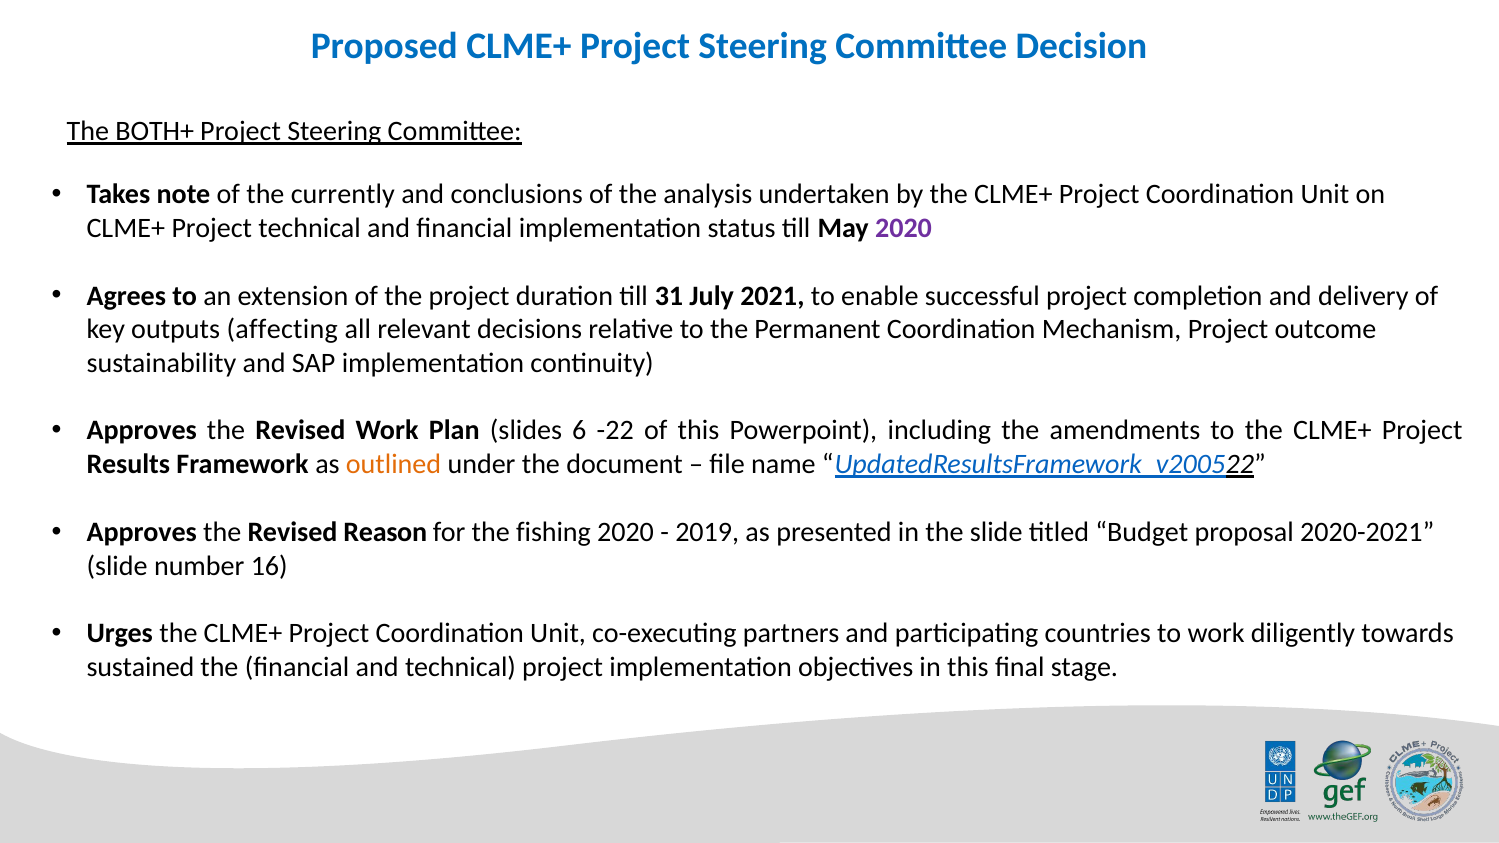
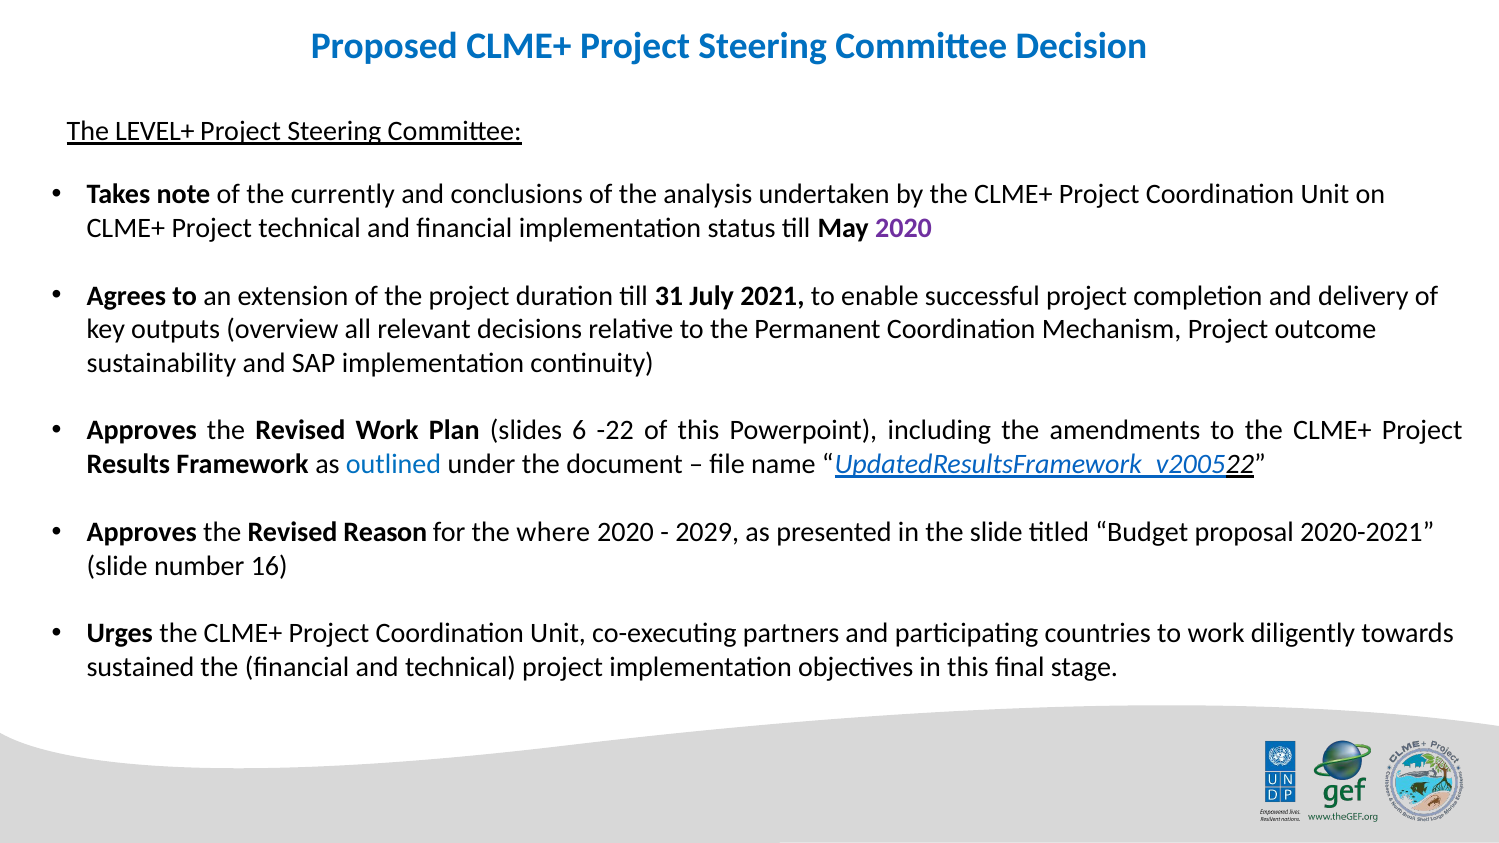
BOTH+: BOTH+ -> LEVEL+
affecting: affecting -> overview
outlined colour: orange -> blue
fishing: fishing -> where
2019: 2019 -> 2029
